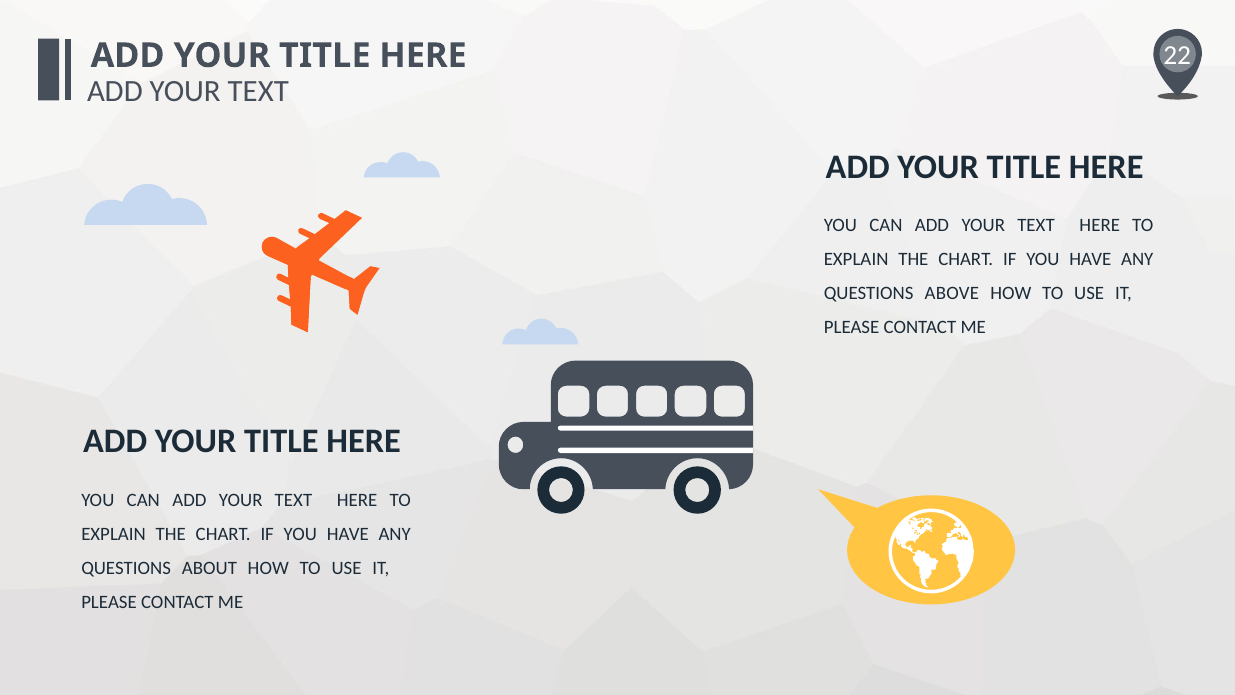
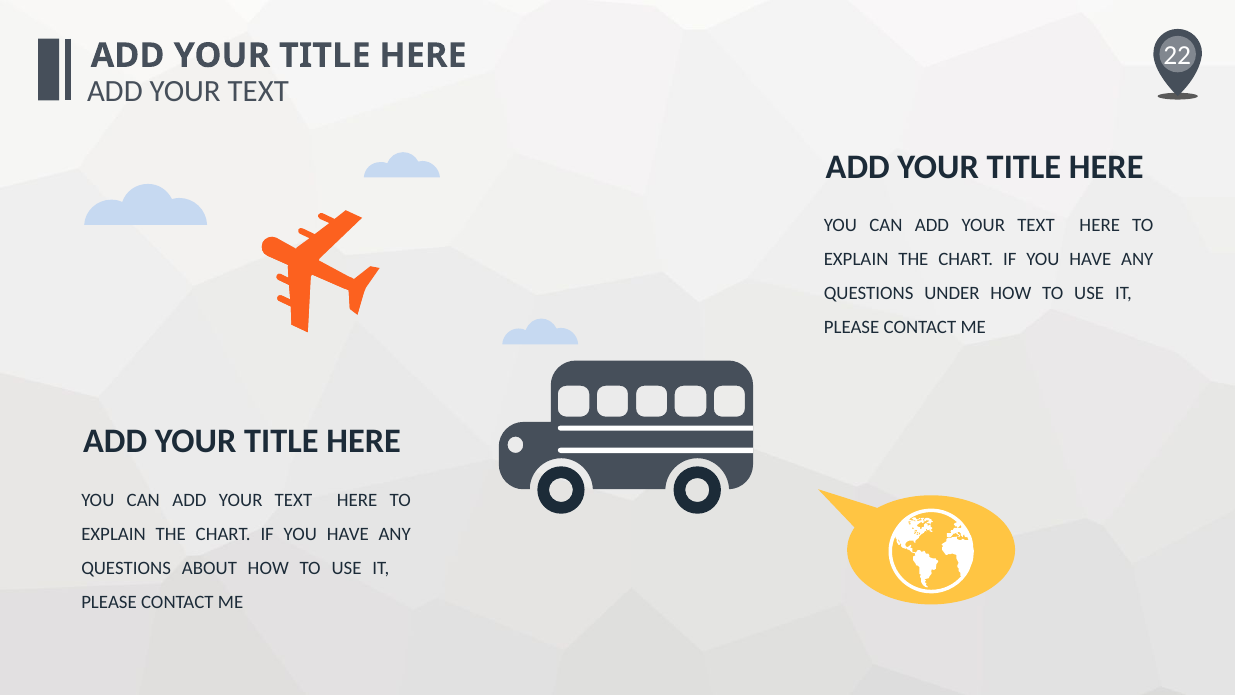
ABOVE: ABOVE -> UNDER
